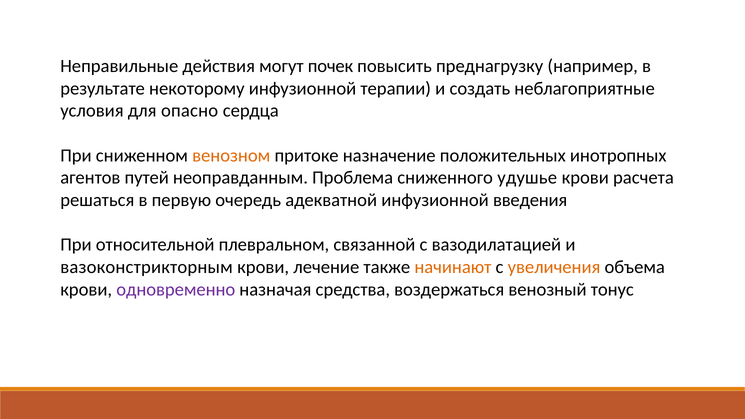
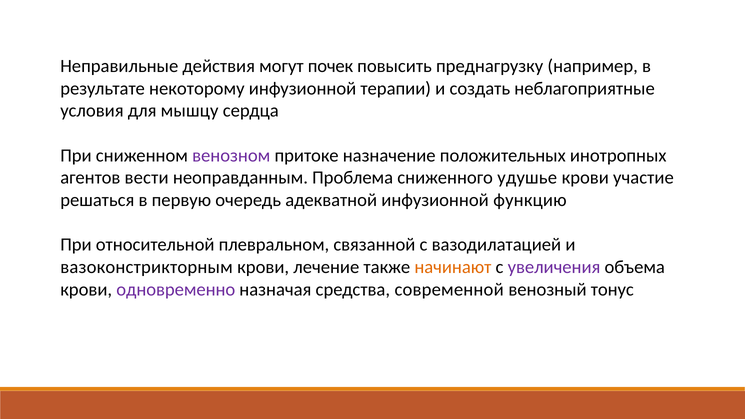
опасно: опасно -> мышцу
венозном colour: orange -> purple
путей: путей -> вести
расчета: расчета -> участие
введения: введения -> функцию
увеличения colour: orange -> purple
воздержаться: воздержаться -> современной
